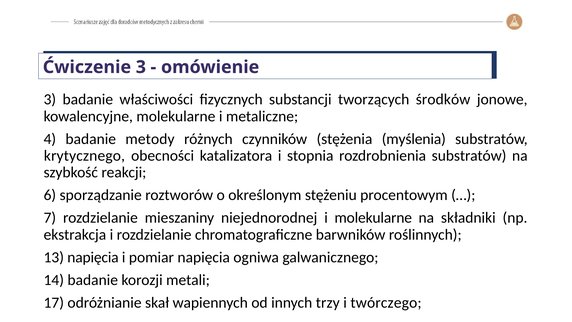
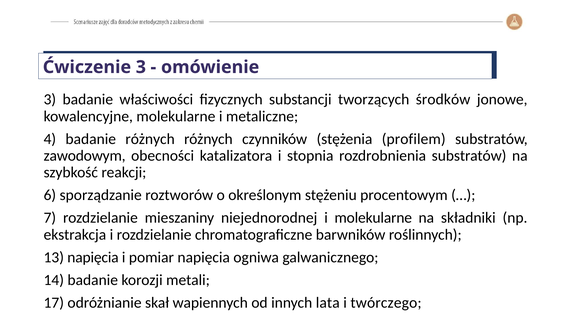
badanie metody: metody -> różnych
myślenia: myślenia -> profilem
krytycznego: krytycznego -> zawodowym
trzy: trzy -> lata
